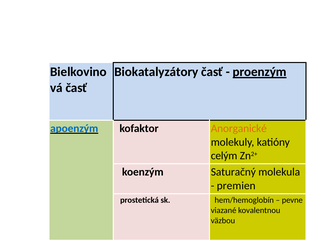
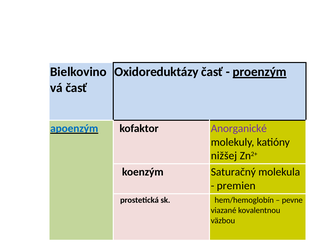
Biokatalyzátory: Biokatalyzátory -> Oxidoreduktázy
Anorganické colour: orange -> purple
celým: celým -> nižšej
